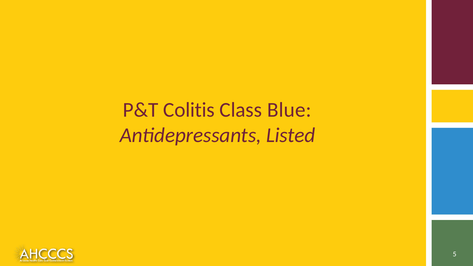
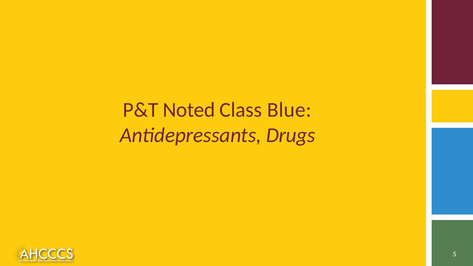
Colitis: Colitis -> Noted
Listed: Listed -> Drugs
